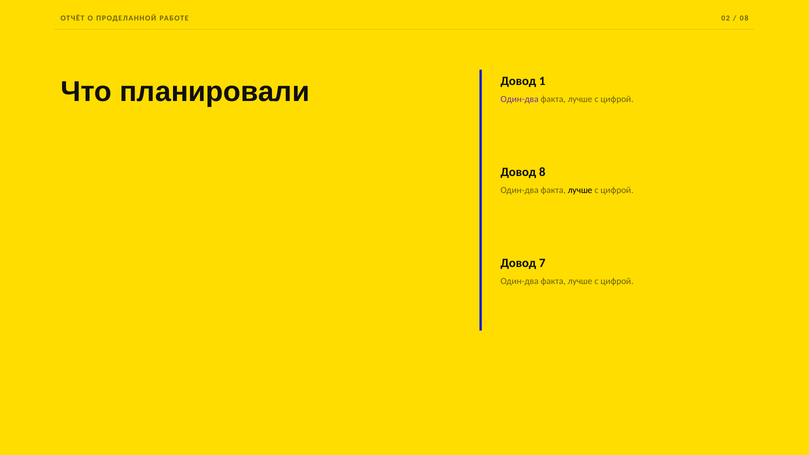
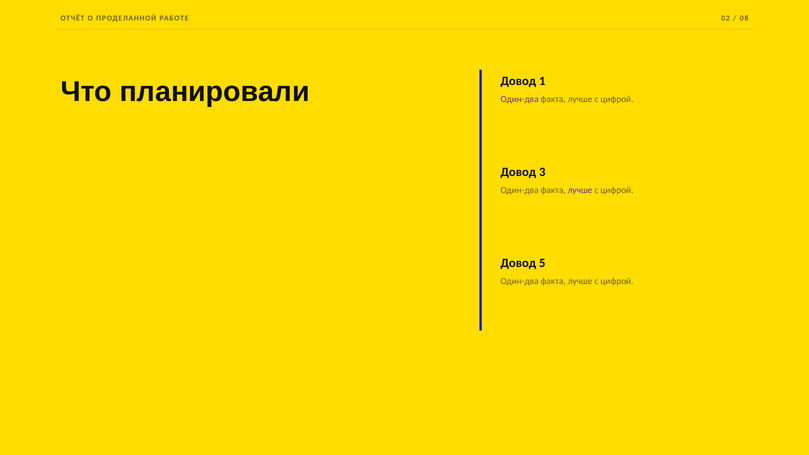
8: 8 -> 3
лучше at (580, 190) colour: black -> purple
7: 7 -> 5
